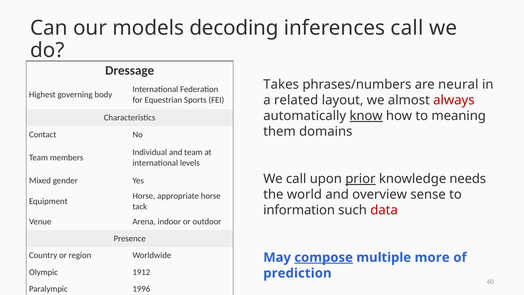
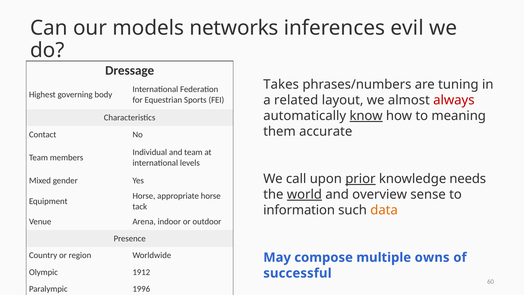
decoding: decoding -> networks
inferences call: call -> evil
neural: neural -> tuning
domains: domains -> accurate
world underline: none -> present
data colour: red -> orange
compose underline: present -> none
more: more -> owns
prediction: prediction -> successful
